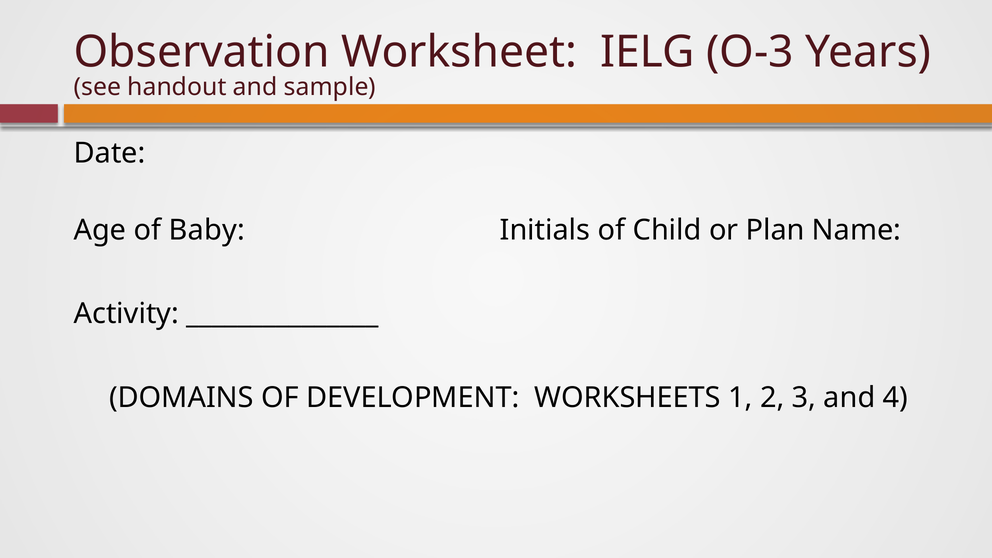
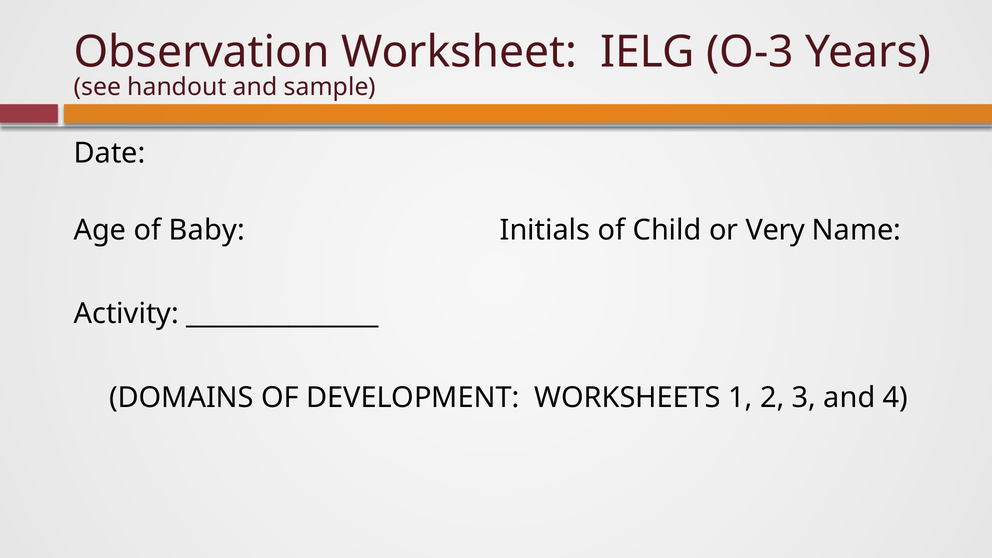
Plan: Plan -> Very
